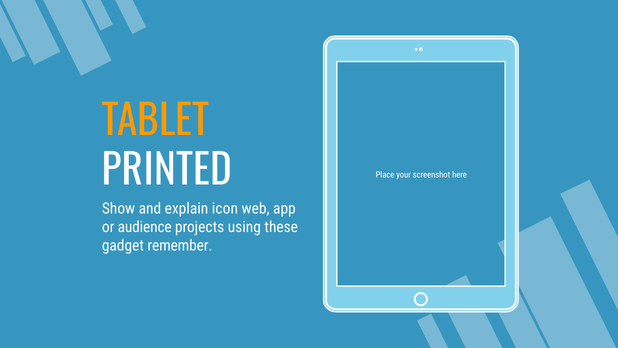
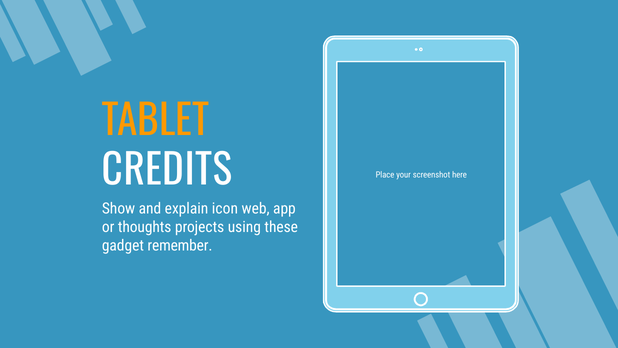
PRINTED: PRINTED -> CREDITS
audience: audience -> thoughts
